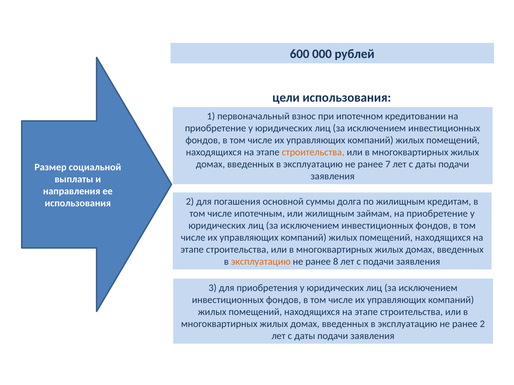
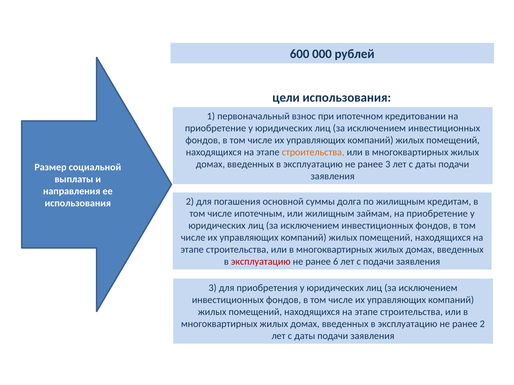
ранее 7: 7 -> 3
эксплуатацию at (261, 262) colour: orange -> red
8: 8 -> 6
